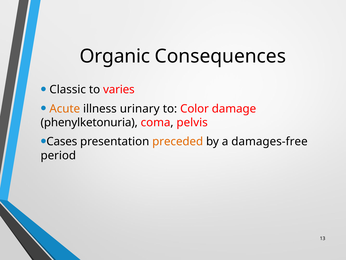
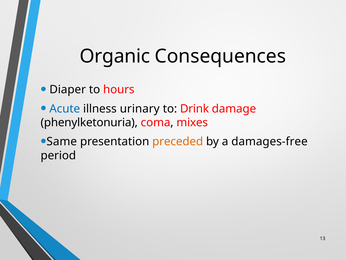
Classic: Classic -> Diaper
varies: varies -> hours
Acute colour: orange -> blue
Color: Color -> Drink
pelvis: pelvis -> mixes
Cases: Cases -> Same
